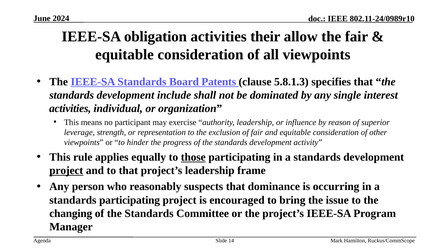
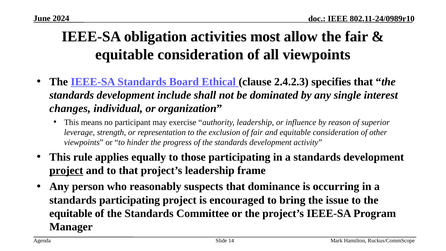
their: their -> most
Patents: Patents -> Ethical
5.8.1.3: 5.8.1.3 -> 2.4.2.3
activities at (70, 108): activities -> changes
those underline: present -> none
changing at (71, 213): changing -> equitable
